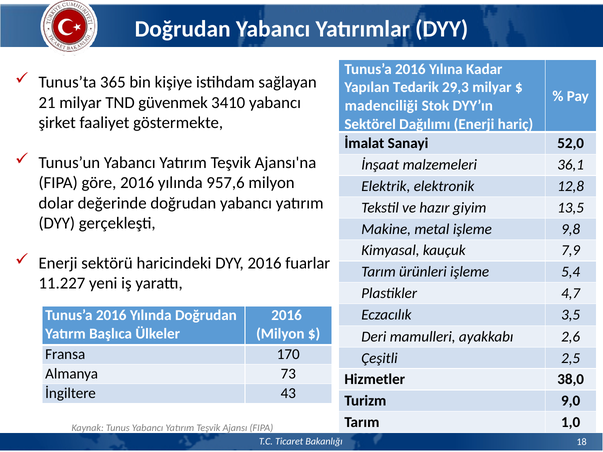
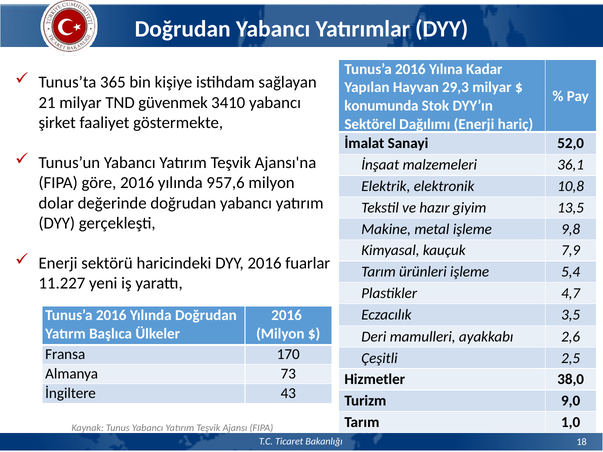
Tedarik: Tedarik -> Hayvan
madenciliği: madenciliği -> konumunda
12,8: 12,8 -> 10,8
